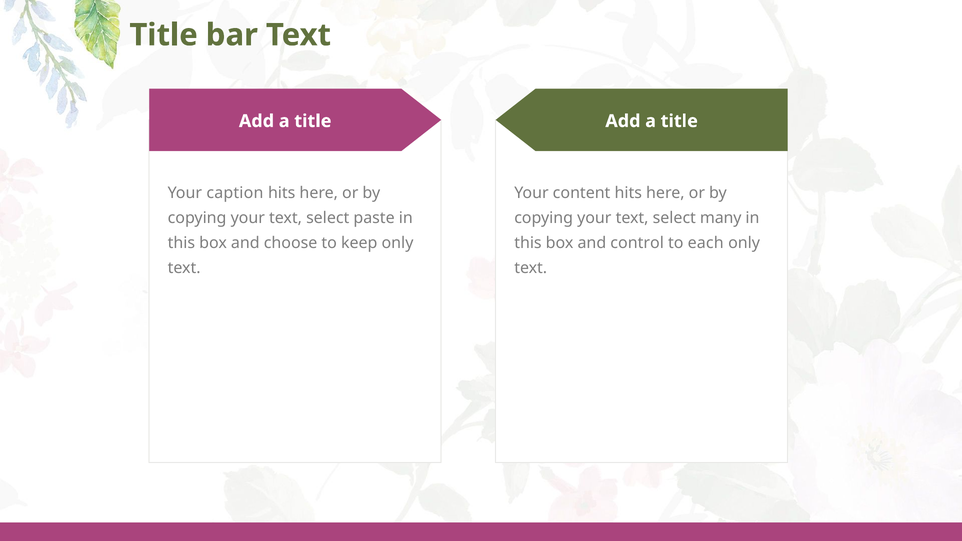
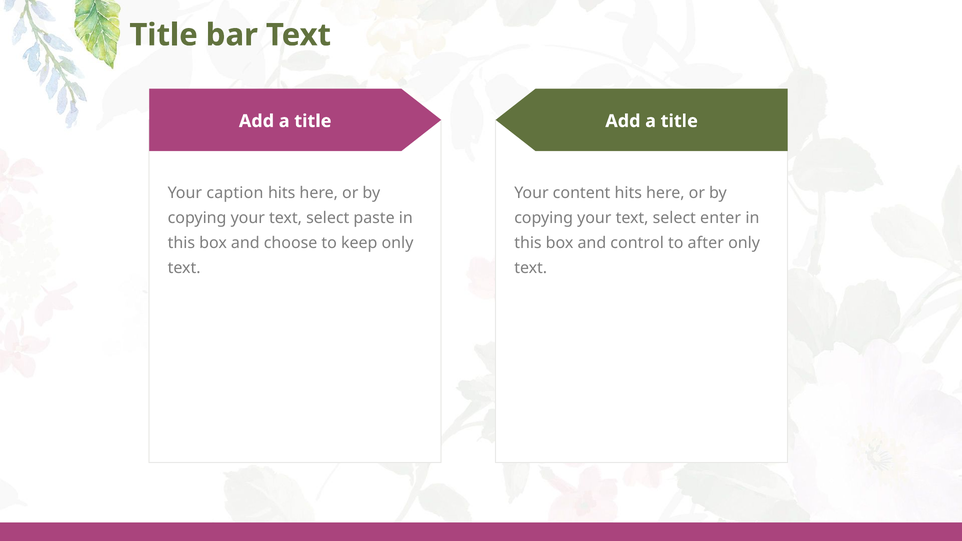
many: many -> enter
each: each -> after
